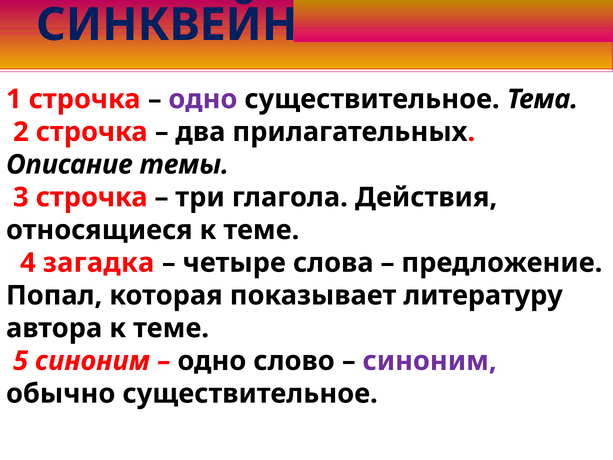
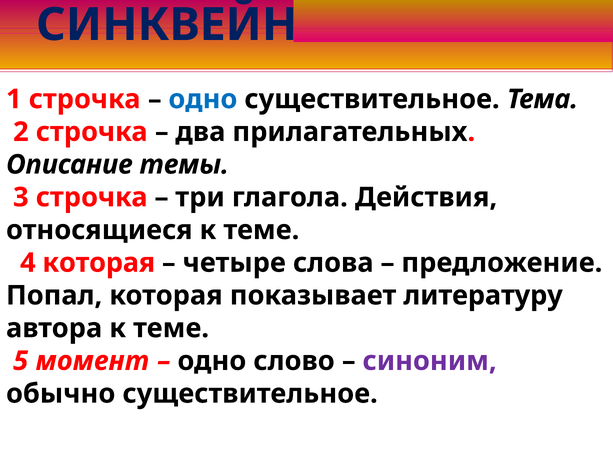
одно at (203, 99) colour: purple -> blue
4 загадка: загадка -> которая
5 синоним: синоним -> момент
